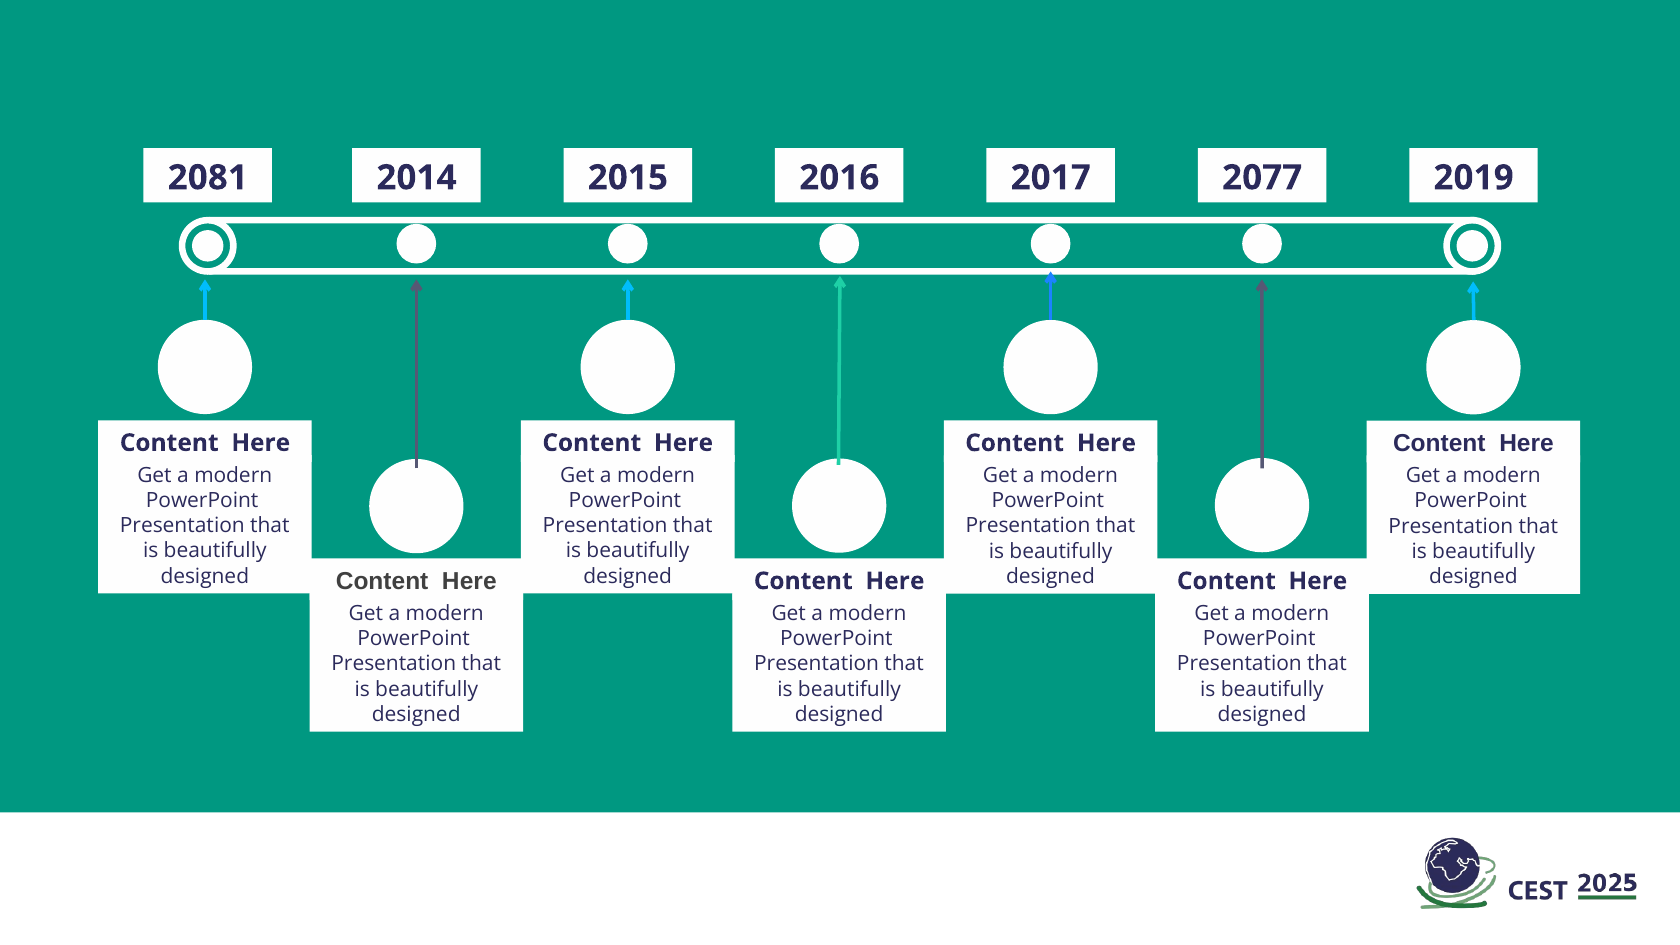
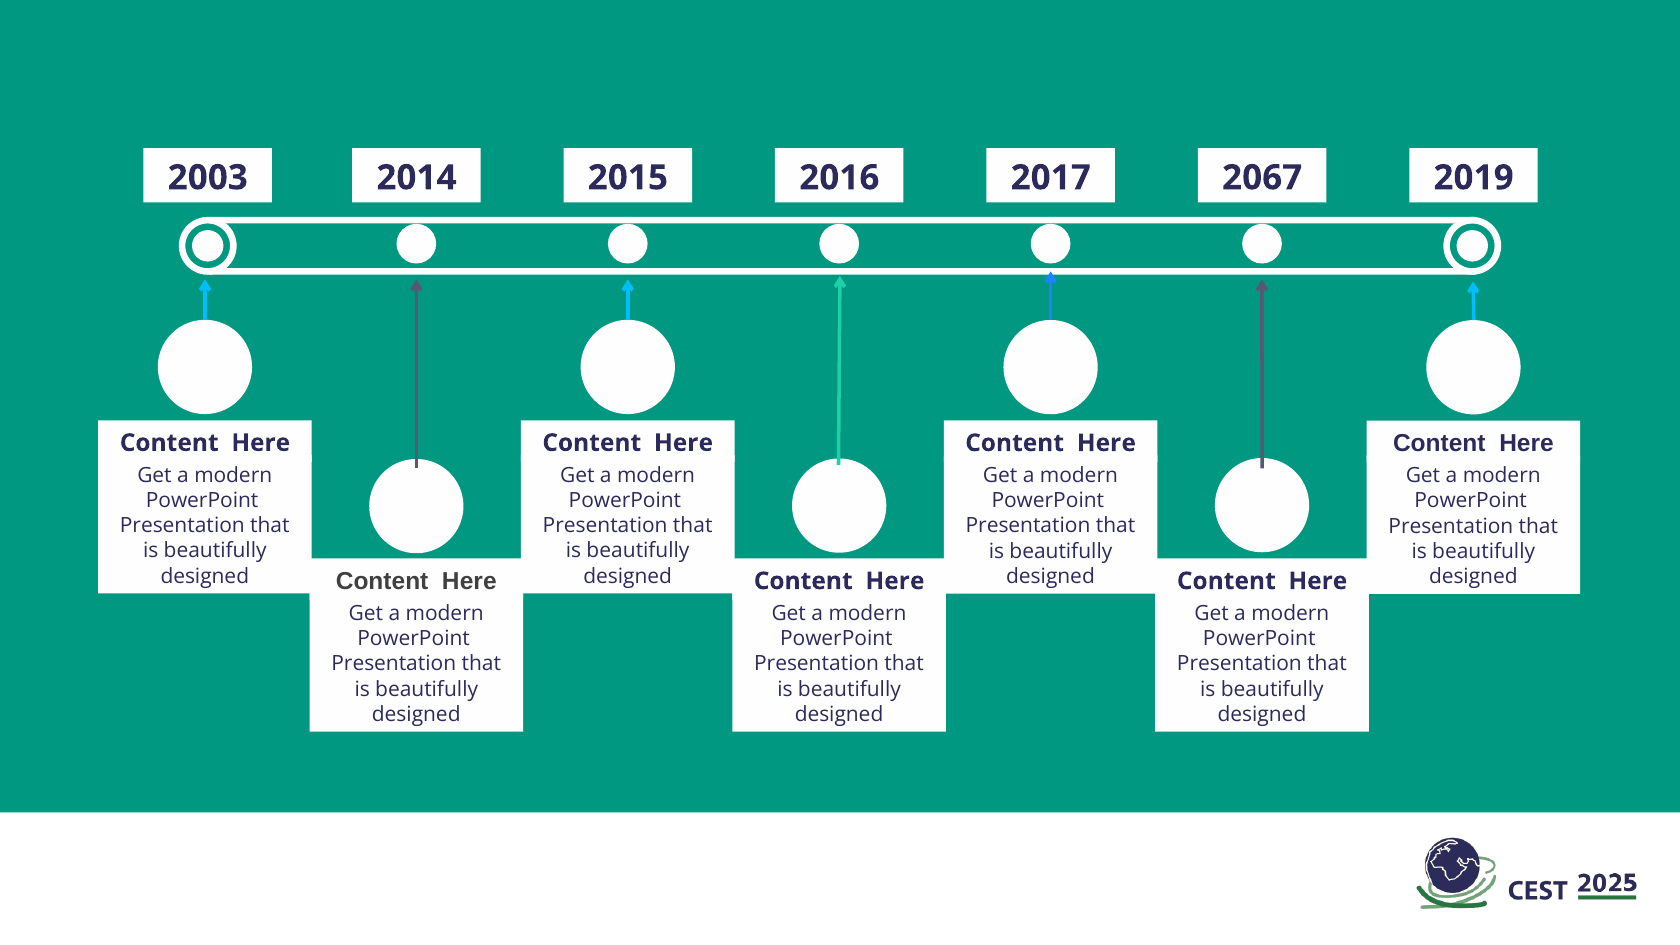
2081: 2081 -> 2003
2077: 2077 -> 2067
